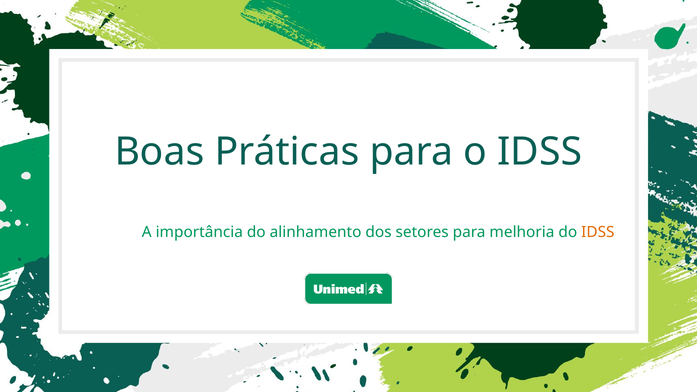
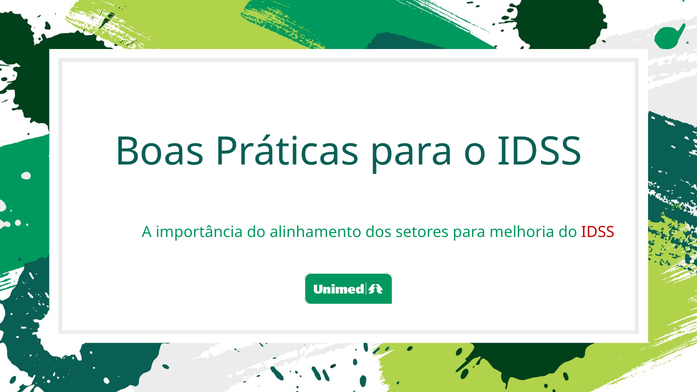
IDSS at (598, 232) colour: orange -> red
